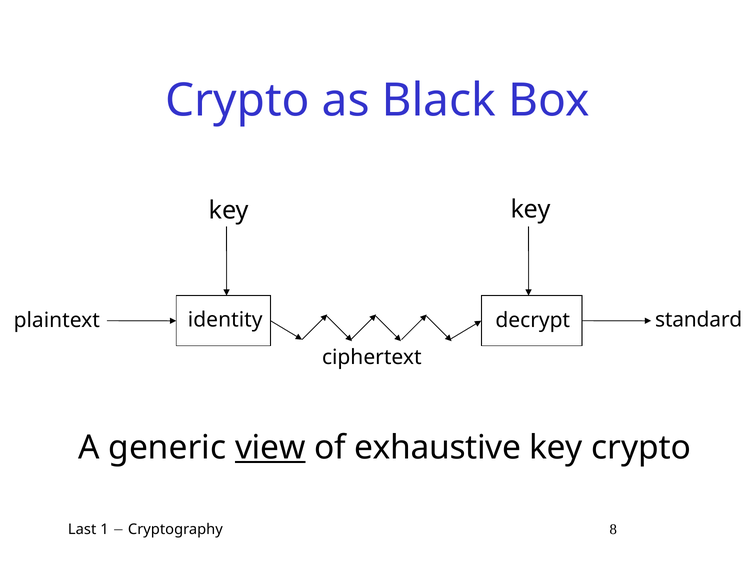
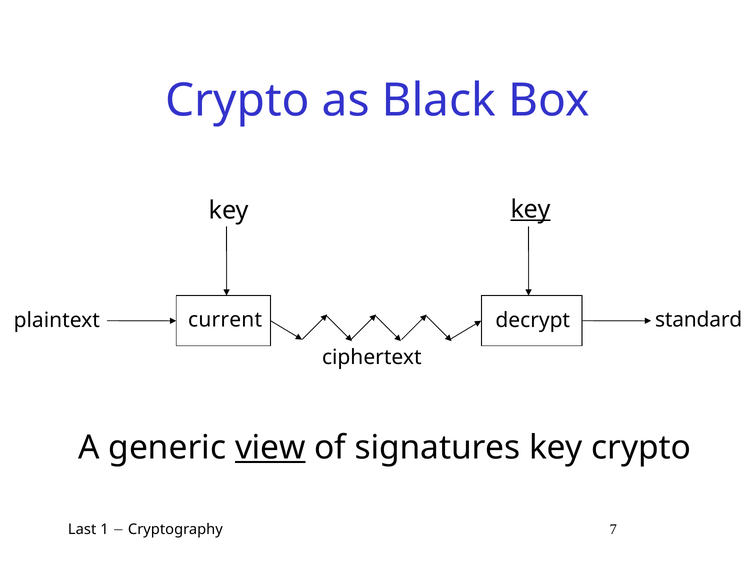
key at (531, 209) underline: none -> present
identity: identity -> current
exhaustive: exhaustive -> signatures
8: 8 -> 7
